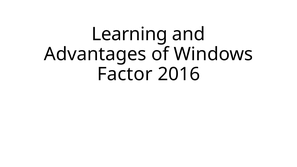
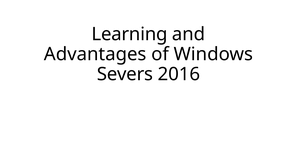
Factor: Factor -> Severs
